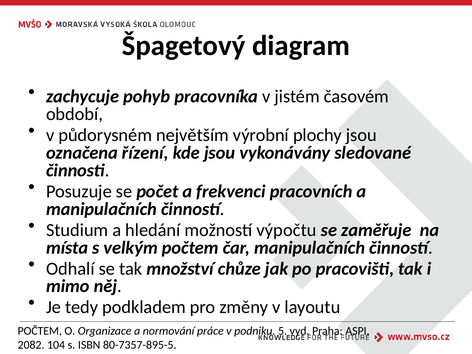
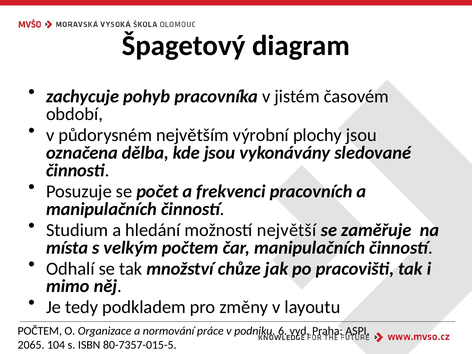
řízení: řízení -> dělba
výpočtu: výpočtu -> největší
5: 5 -> 6
2082: 2082 -> 2065
80-7357-895-5: 80-7357-895-5 -> 80-7357-015-5
